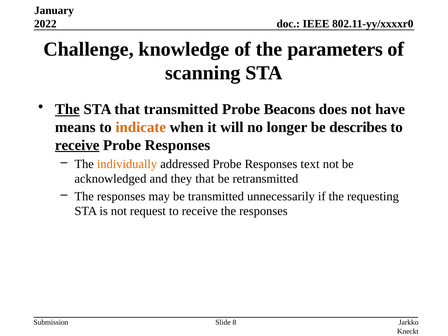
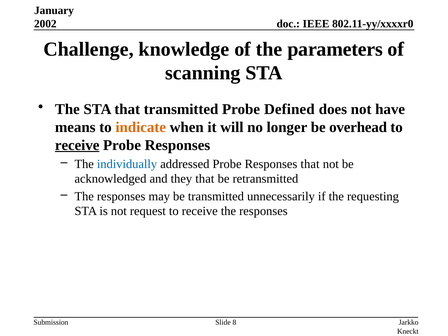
2022: 2022 -> 2002
The at (67, 109) underline: present -> none
Beacons: Beacons -> Defined
describes: describes -> overhead
individually colour: orange -> blue
Responses text: text -> that
